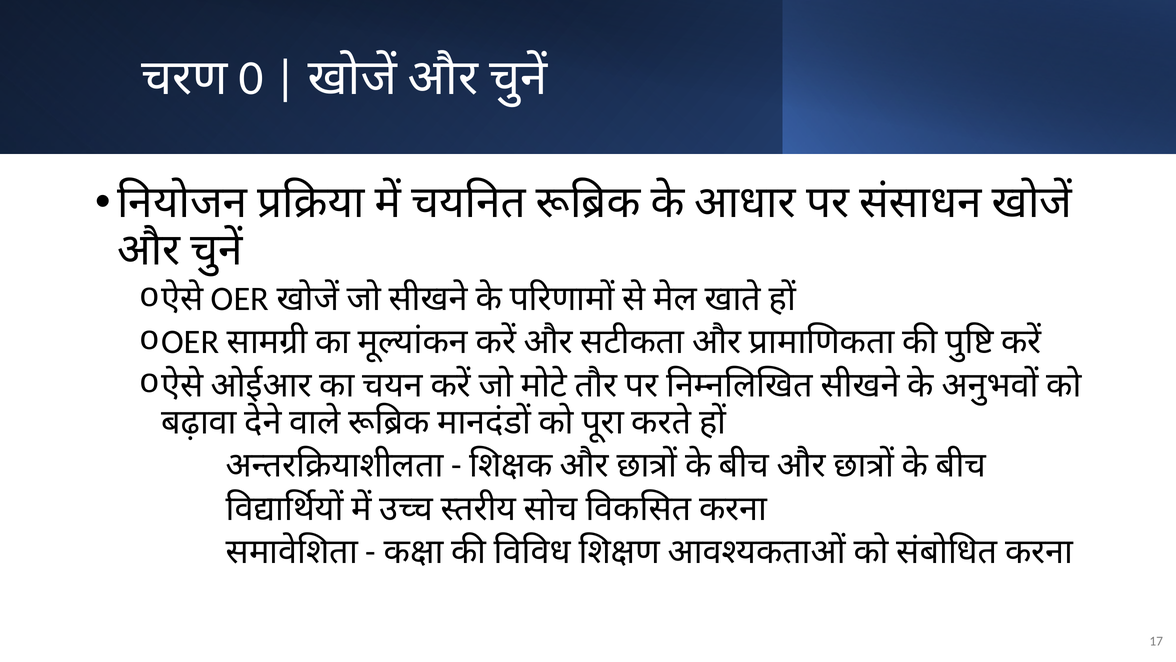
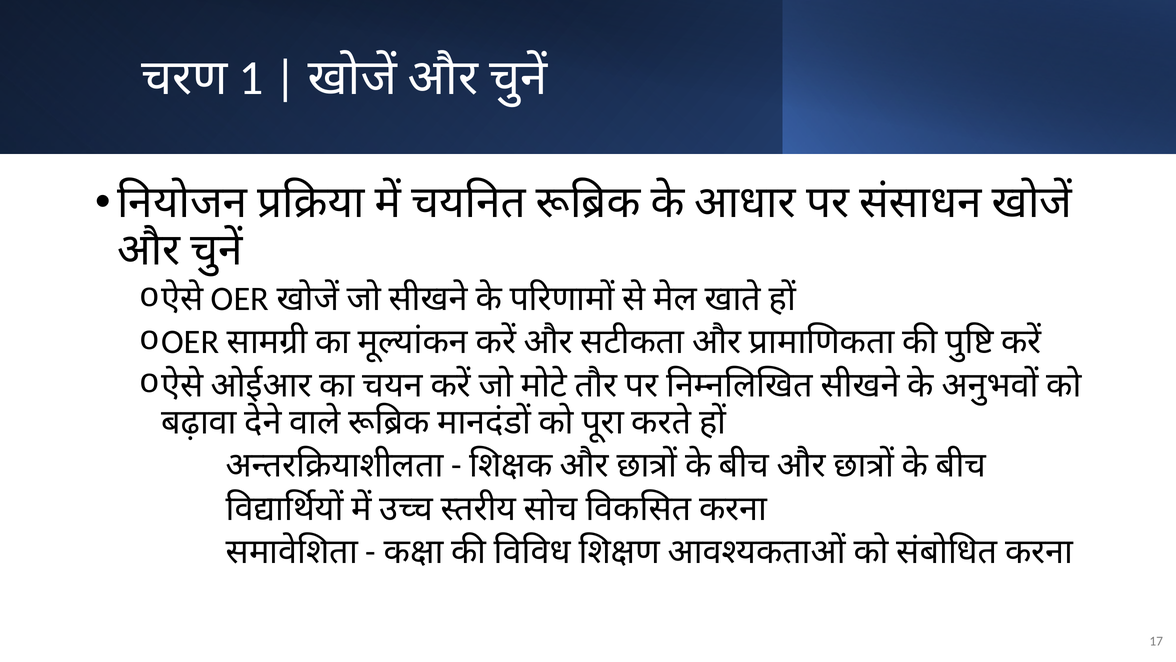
0: 0 -> 1
